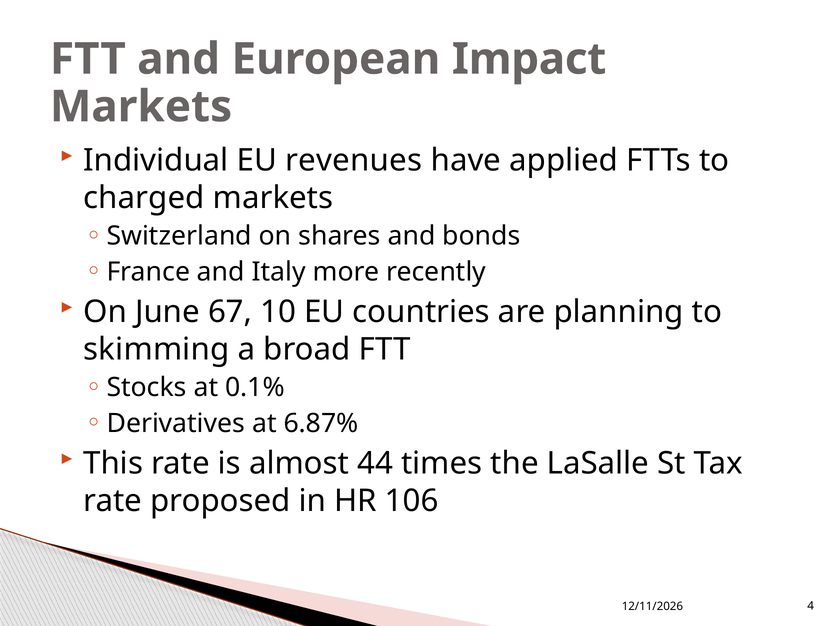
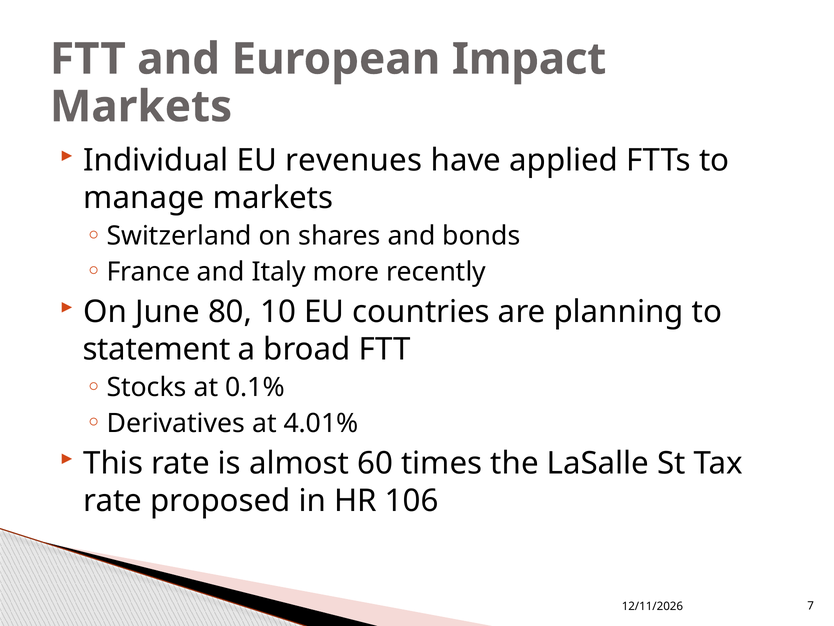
charged: charged -> manage
67: 67 -> 80
skimming: skimming -> statement
6.87%: 6.87% -> 4.01%
44: 44 -> 60
4: 4 -> 7
